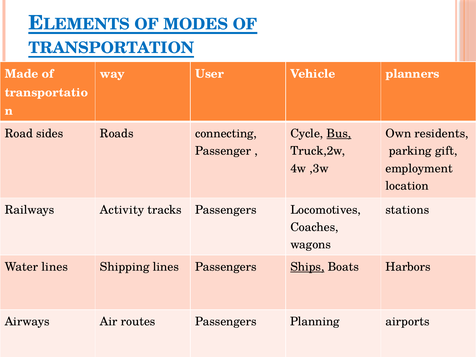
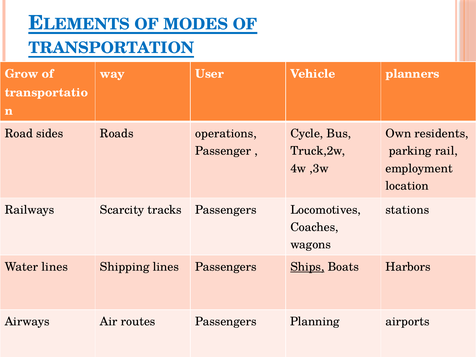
Made: Made -> Grow
connecting: connecting -> operations
Bus underline: present -> none
gift: gift -> rail
Activity: Activity -> Scarcity
